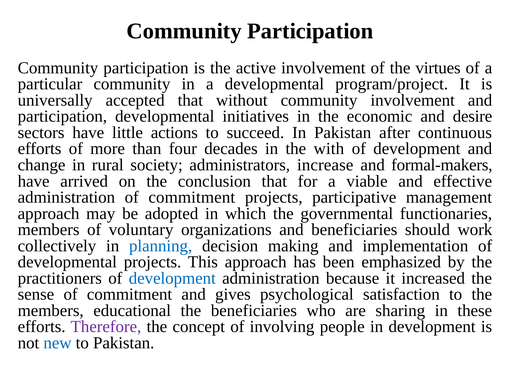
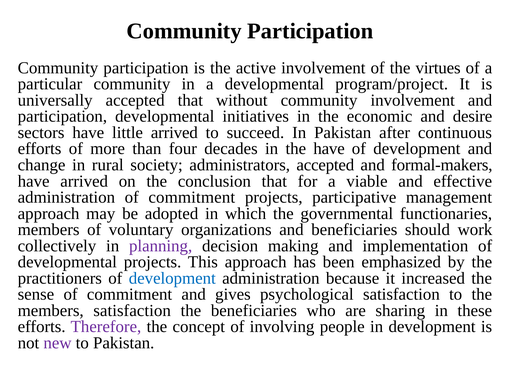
little actions: actions -> arrived
the with: with -> have
administrators increase: increase -> accepted
planning colour: blue -> purple
members educational: educational -> satisfaction
new colour: blue -> purple
